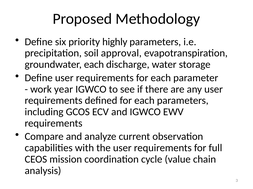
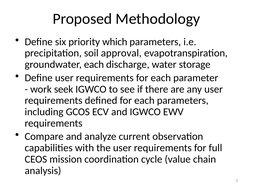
highly: highly -> which
year: year -> seek
